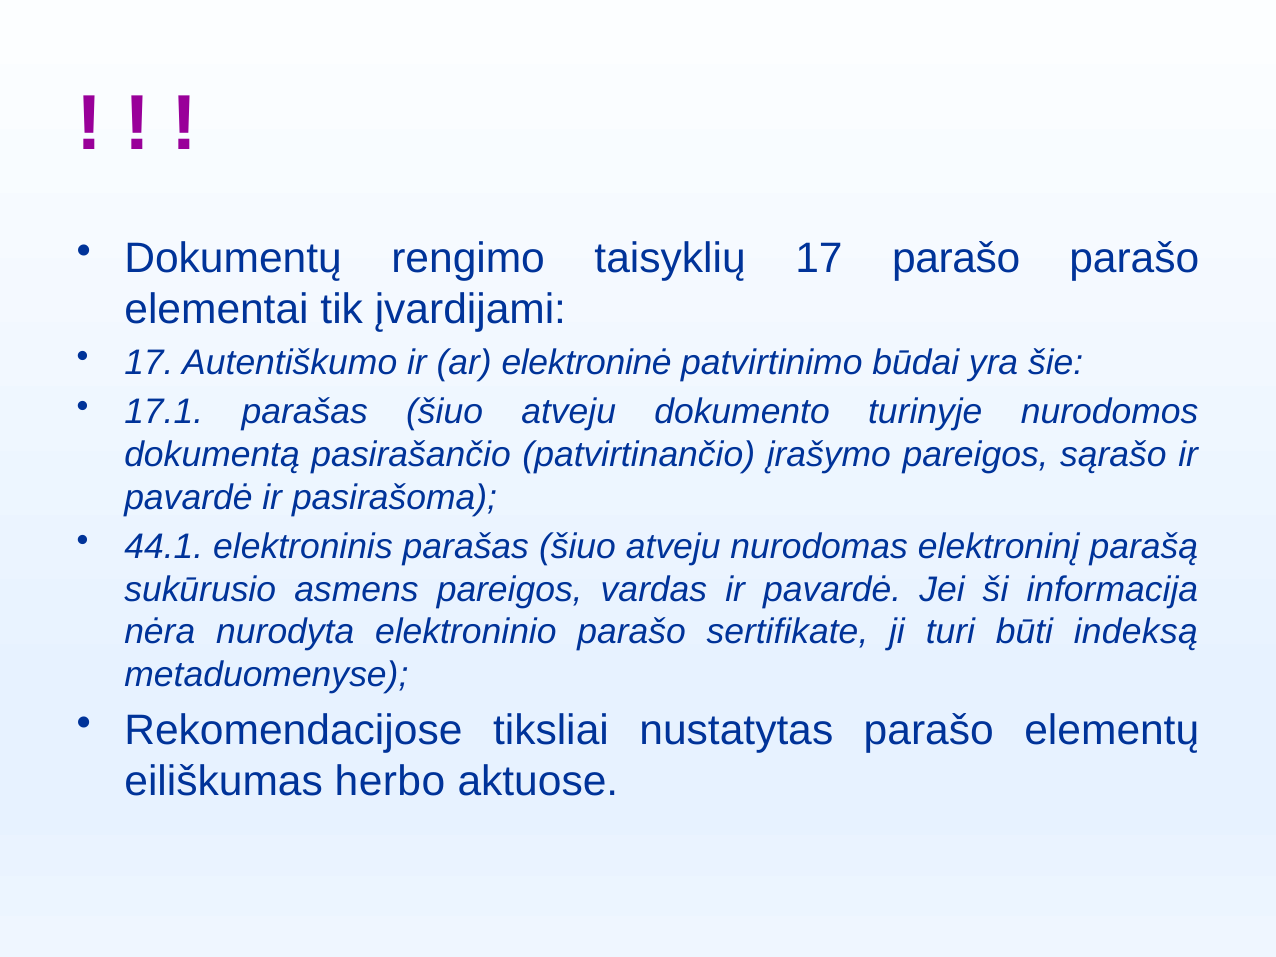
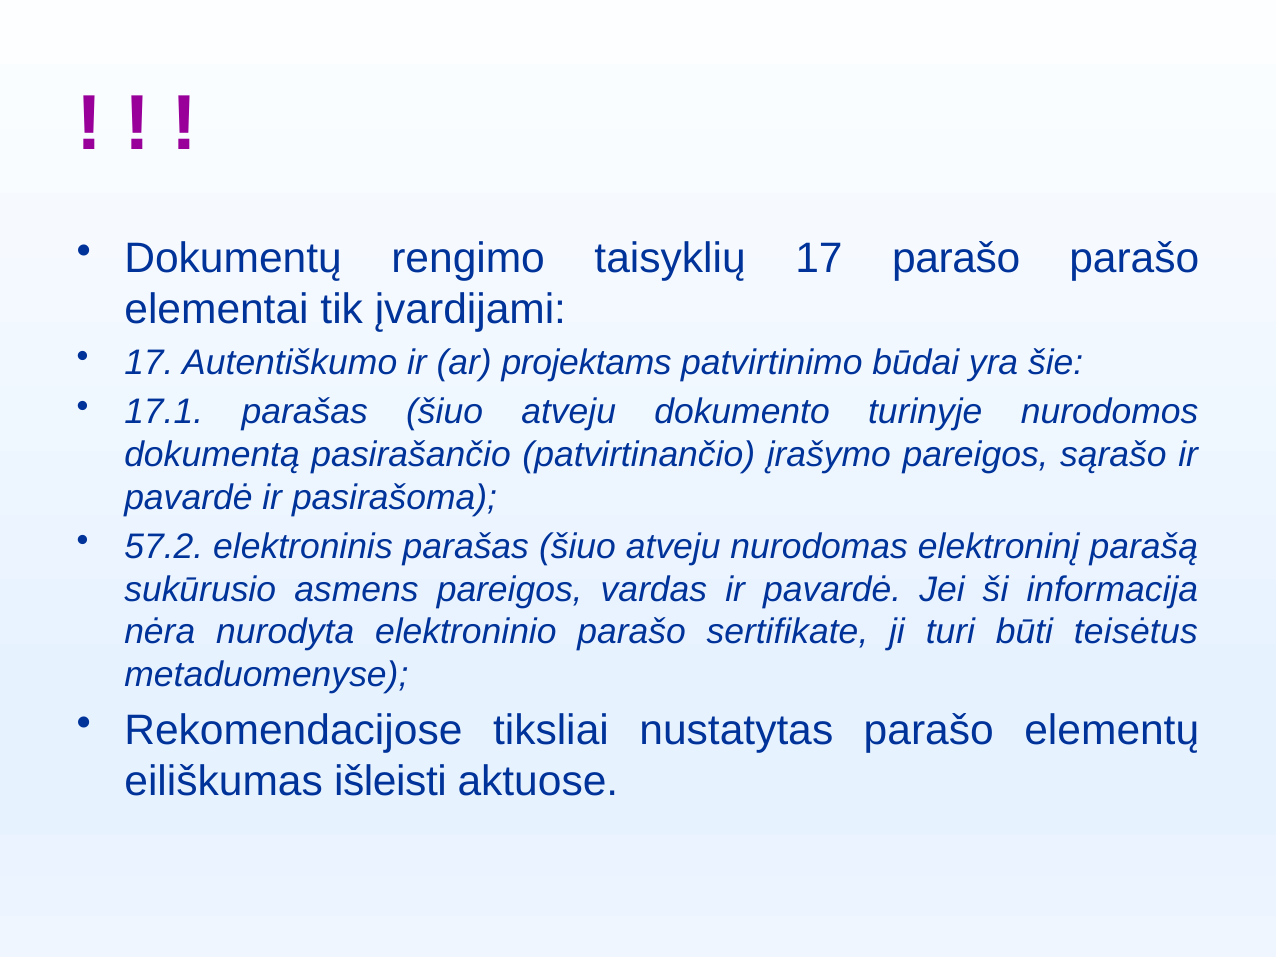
elektroninė: elektroninė -> projektams
44.1: 44.1 -> 57.2
indeksą: indeksą -> teisėtus
herbo: herbo -> išleisti
